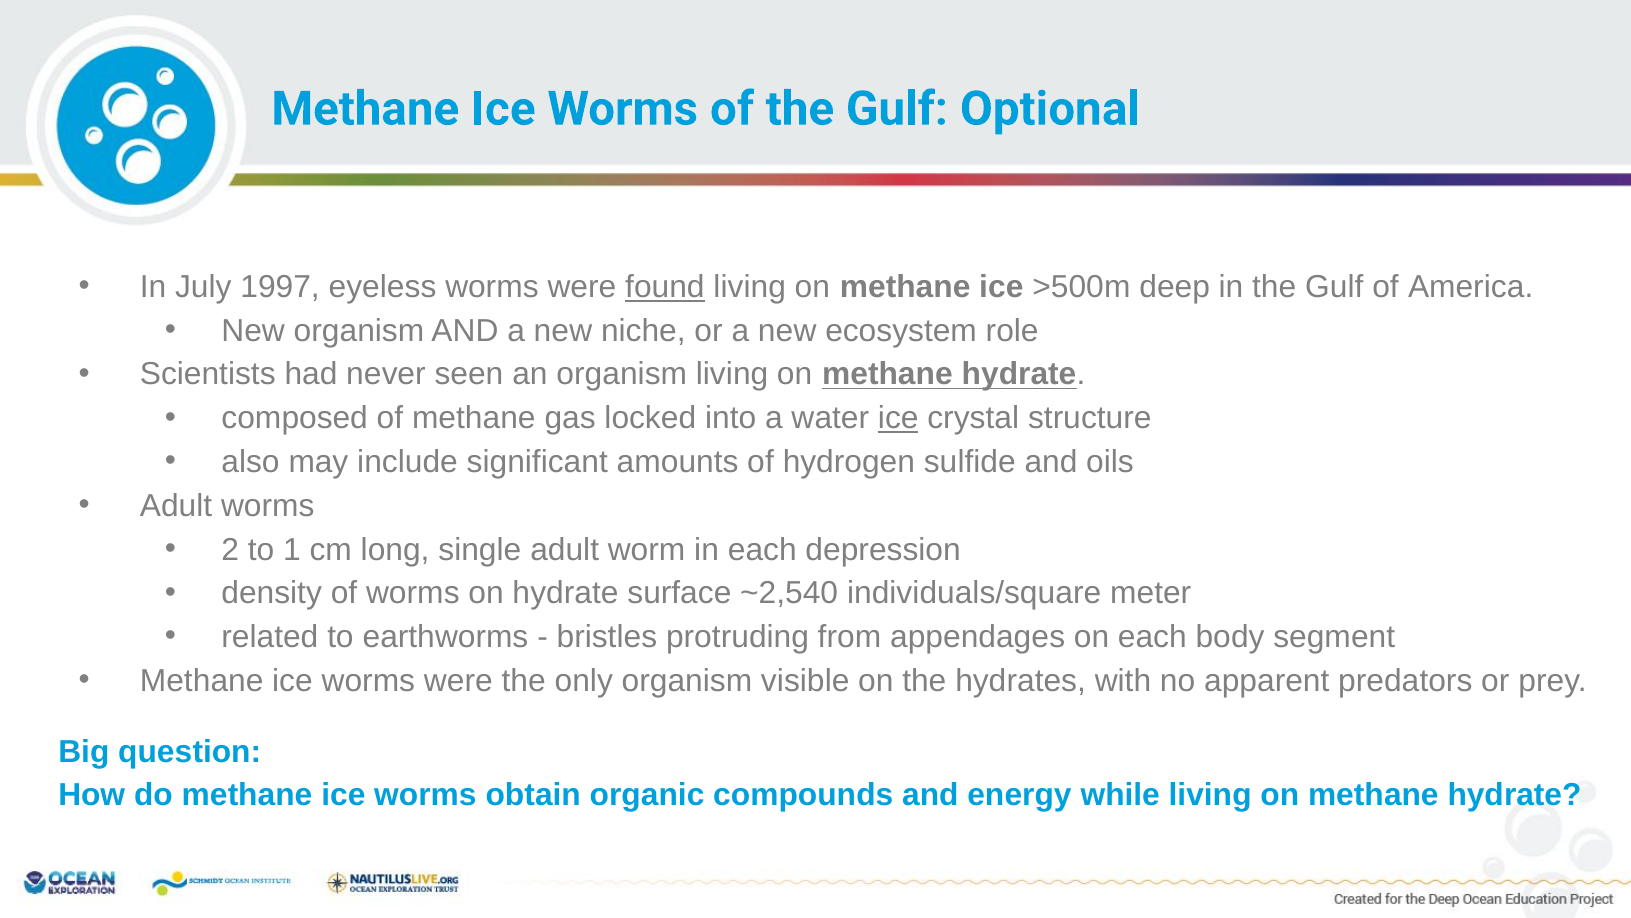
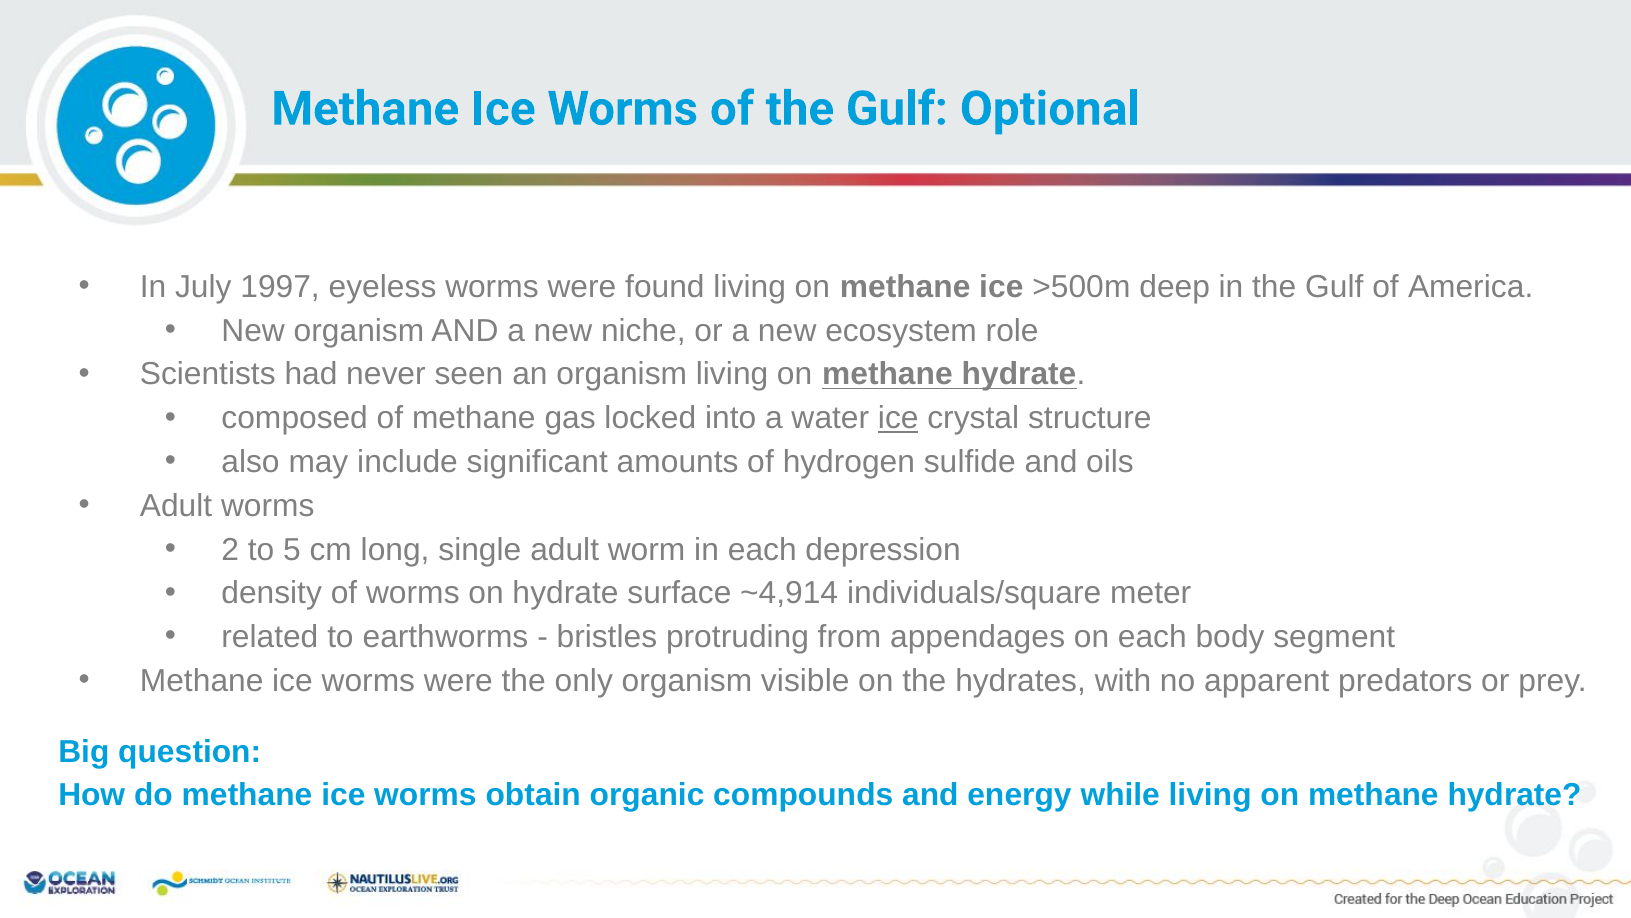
found underline: present -> none
1: 1 -> 5
~2,540: ~2,540 -> ~4,914
